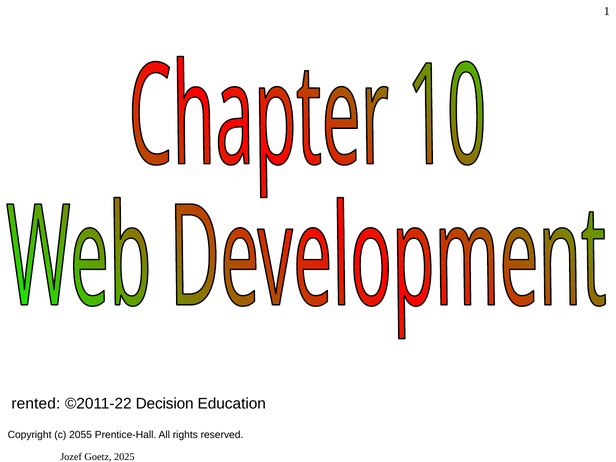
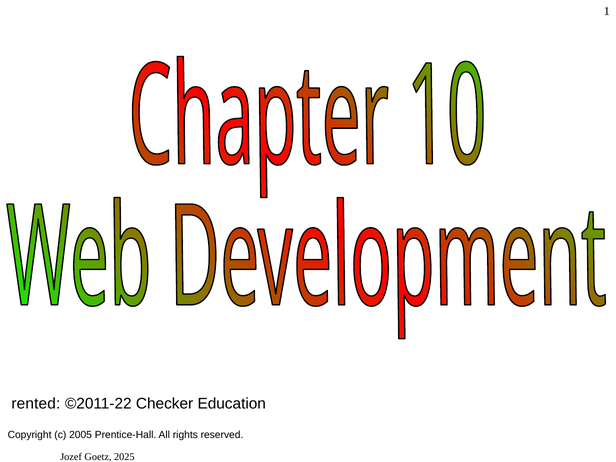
Decision: Decision -> Checker
2055: 2055 -> 2005
